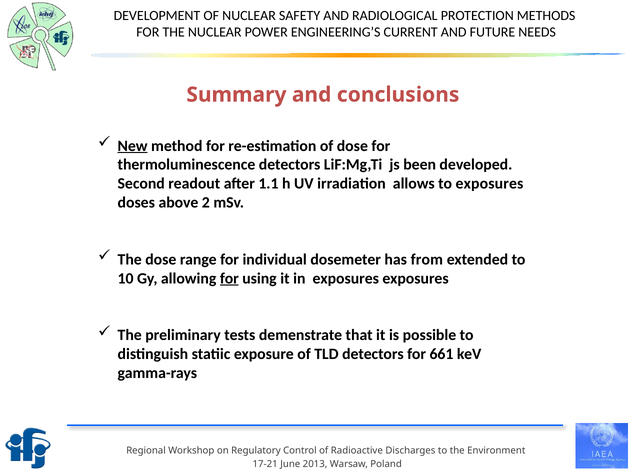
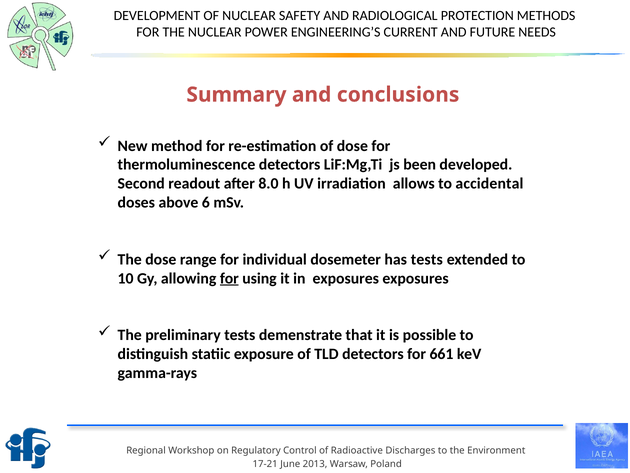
New underline: present -> none
1.1: 1.1 -> 8.0
to exposures: exposures -> accidental
2: 2 -> 6
has from: from -> tests
